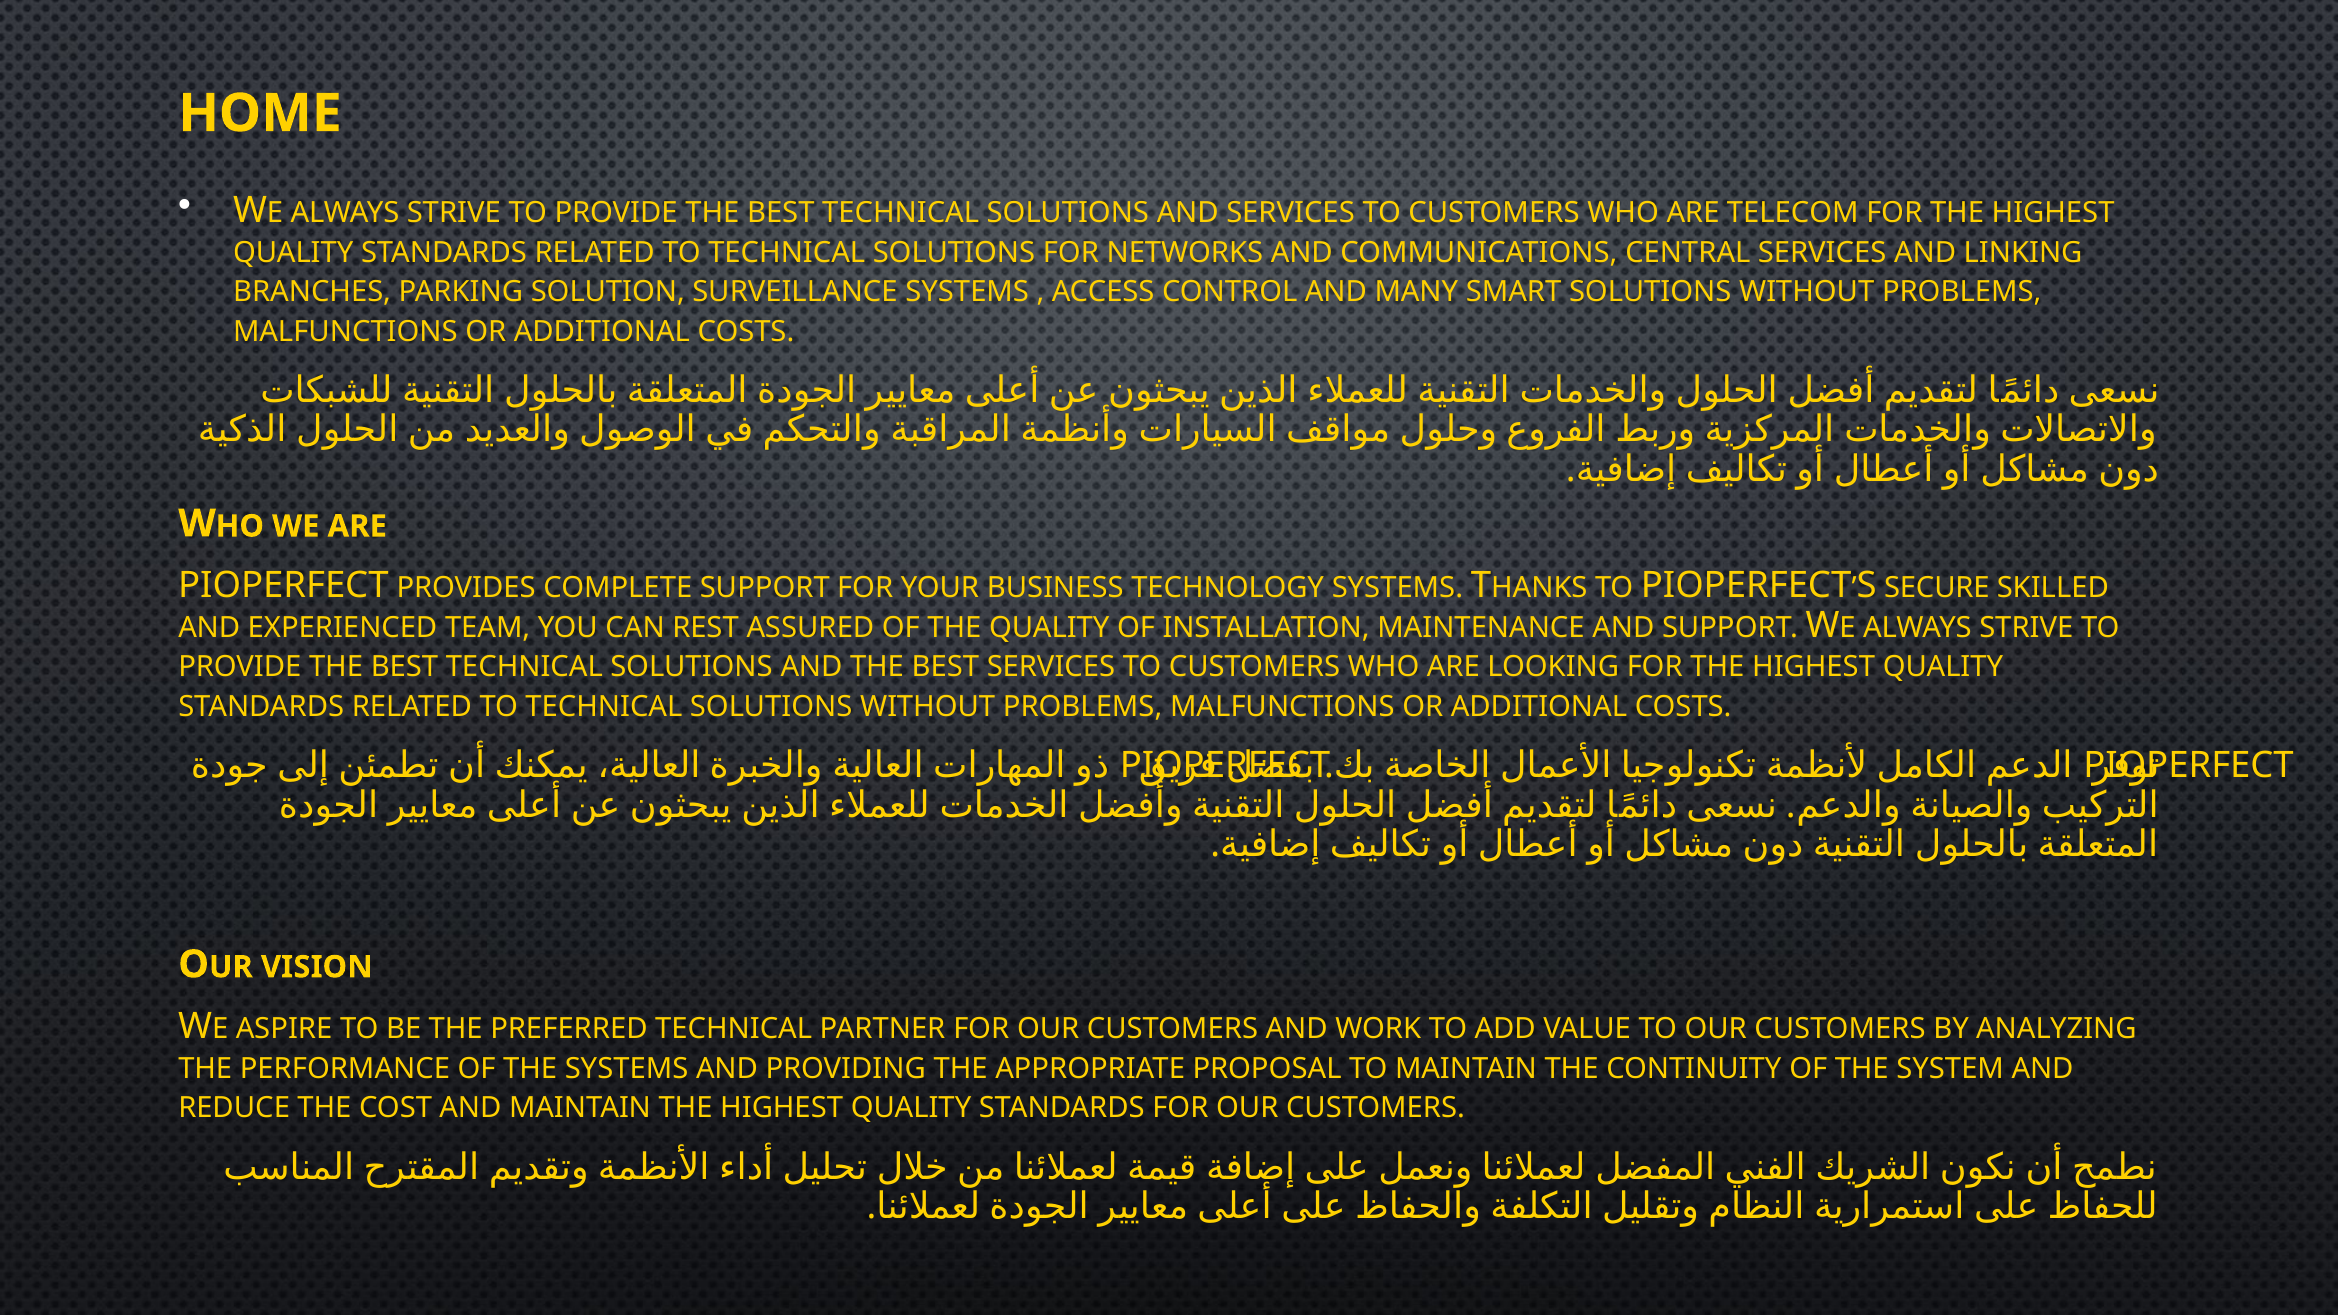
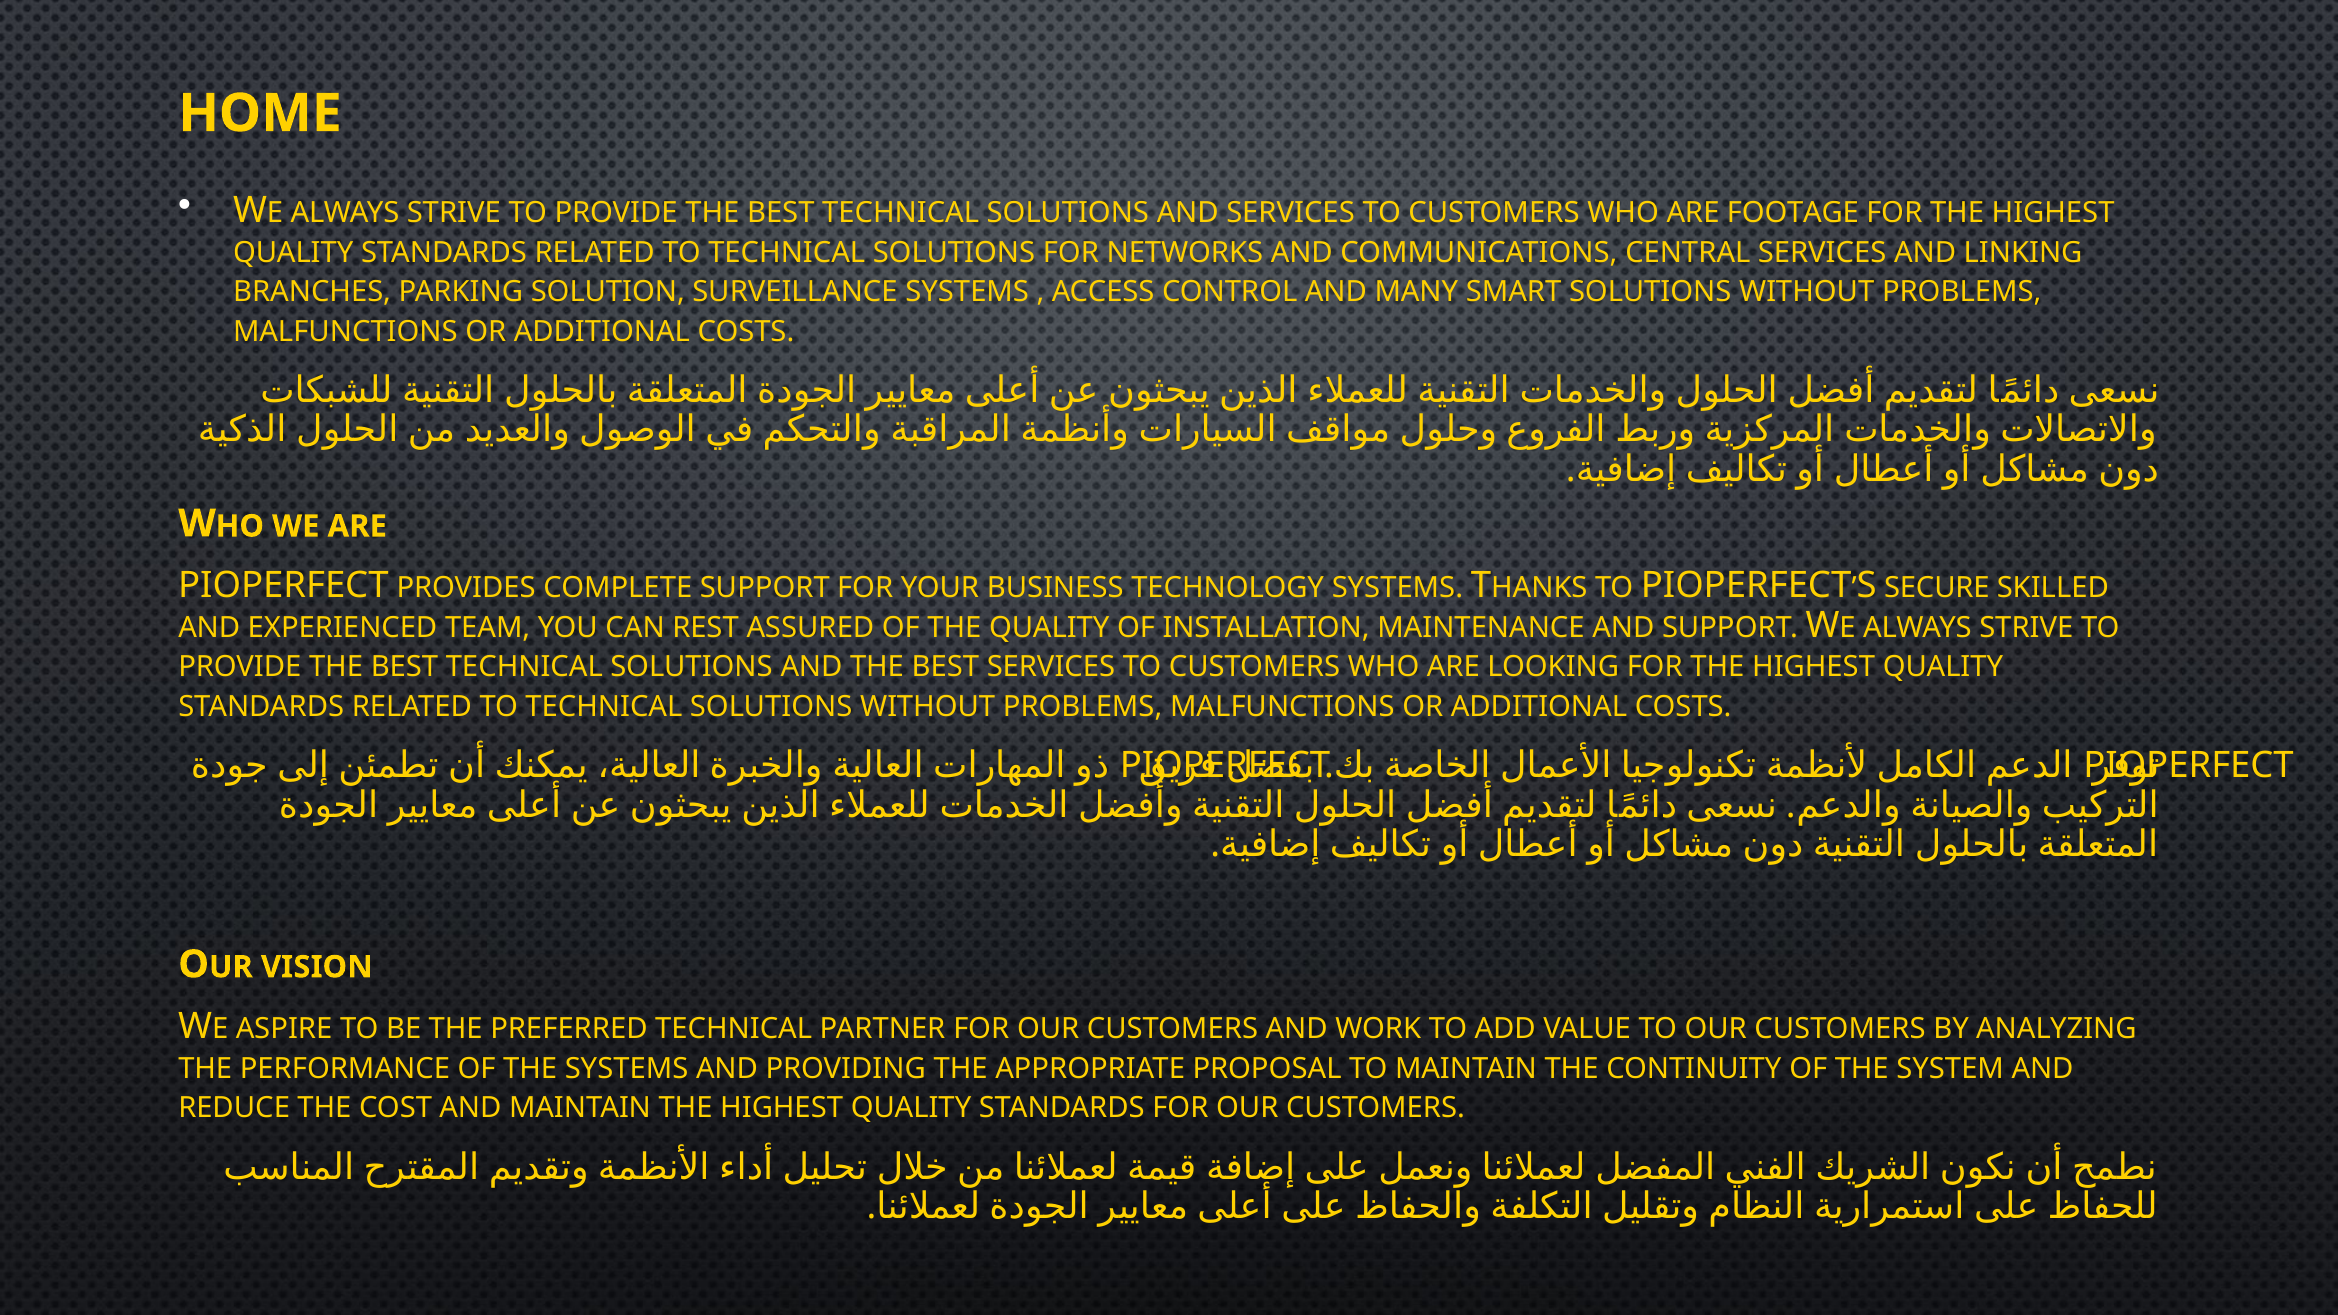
TELECOM: TELECOM -> FOOTAGE
